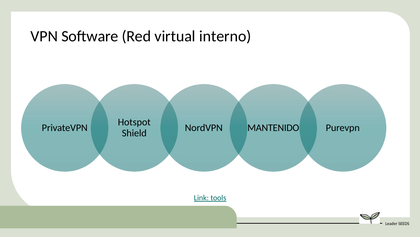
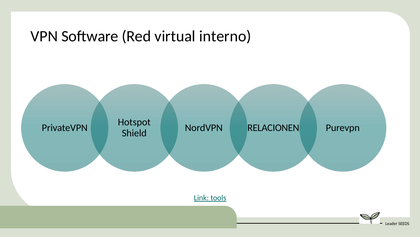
MANTENIDO: MANTENIDO -> RELACIONEN
